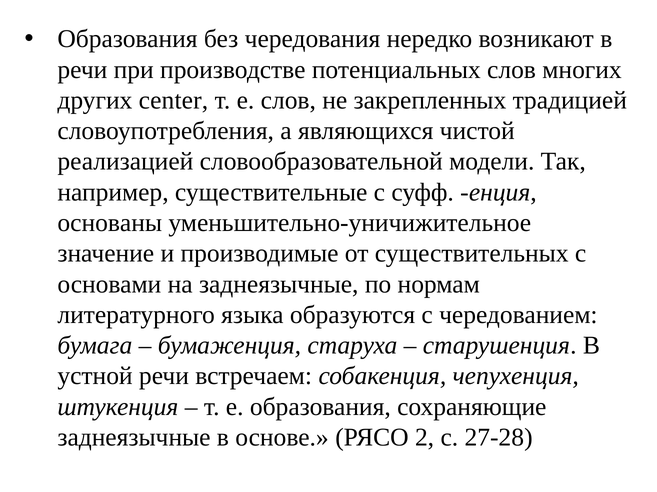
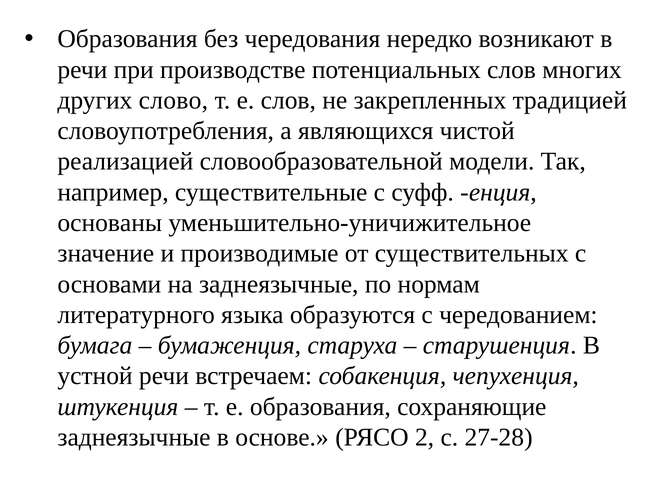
center: center -> слово
